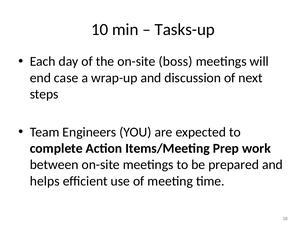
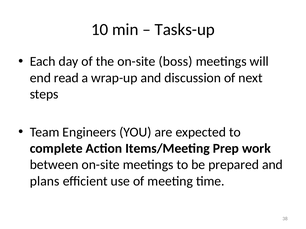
case: case -> read
helps: helps -> plans
